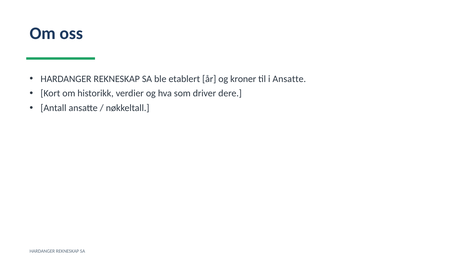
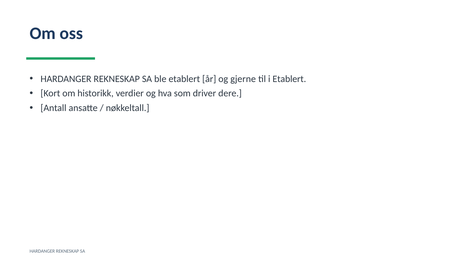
kroner: kroner -> gjerne
i Ansatte: Ansatte -> Etablert
